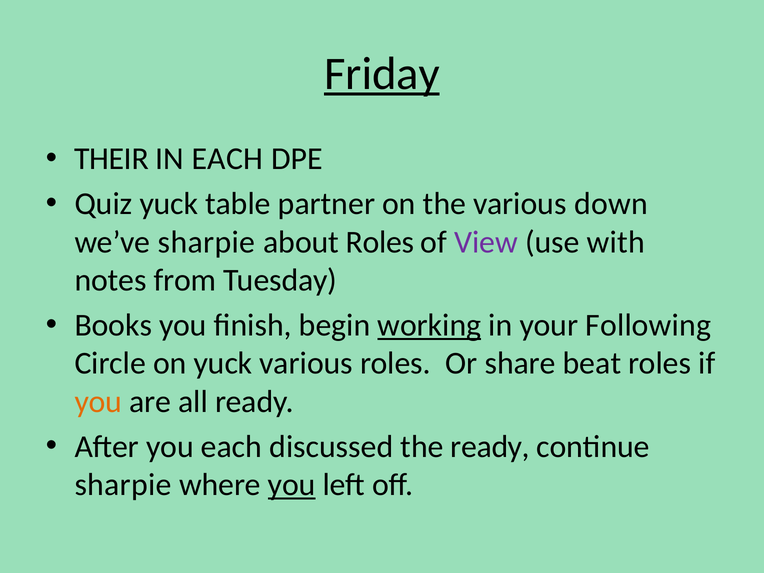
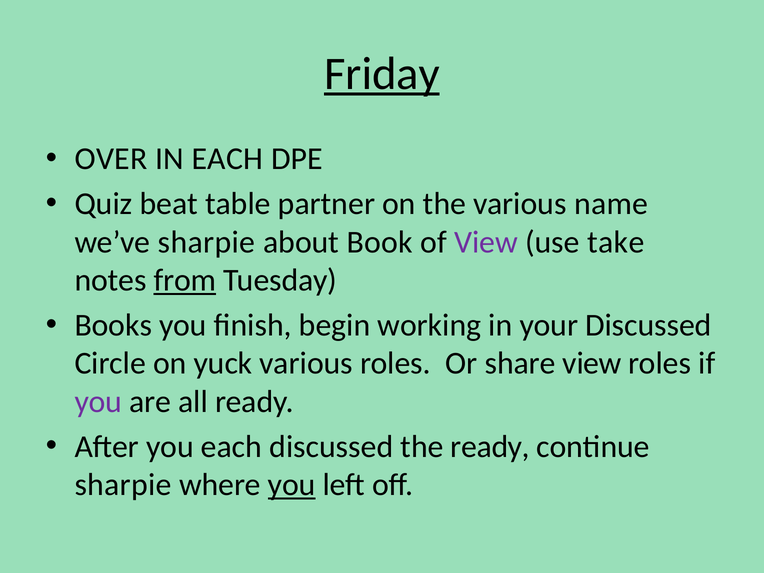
THEIR: THEIR -> OVER
Quiz yuck: yuck -> beat
down: down -> name
about Roles: Roles -> Book
with: with -> take
from underline: none -> present
working underline: present -> none
your Following: Following -> Discussed
share beat: beat -> view
you at (98, 402) colour: orange -> purple
